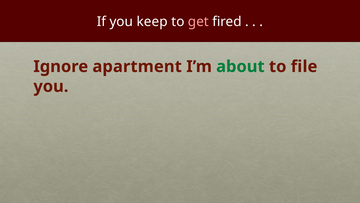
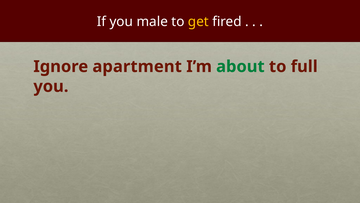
keep: keep -> male
get colour: pink -> yellow
file: file -> full
